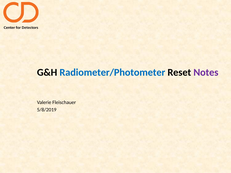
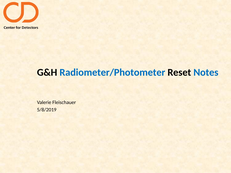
Notes colour: purple -> blue
